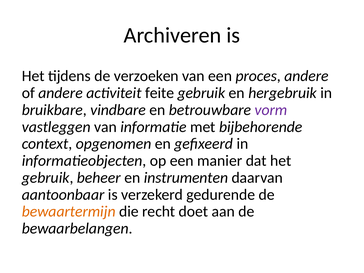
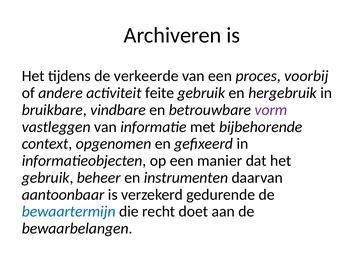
verzoeken: verzoeken -> verkeerde
proces andere: andere -> voorbij
bewaartermijn colour: orange -> blue
